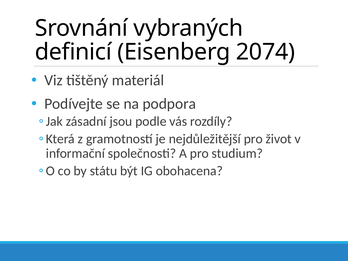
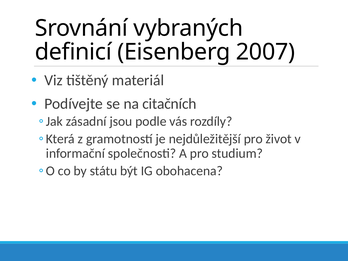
2074: 2074 -> 2007
podpora: podpora -> citačních
